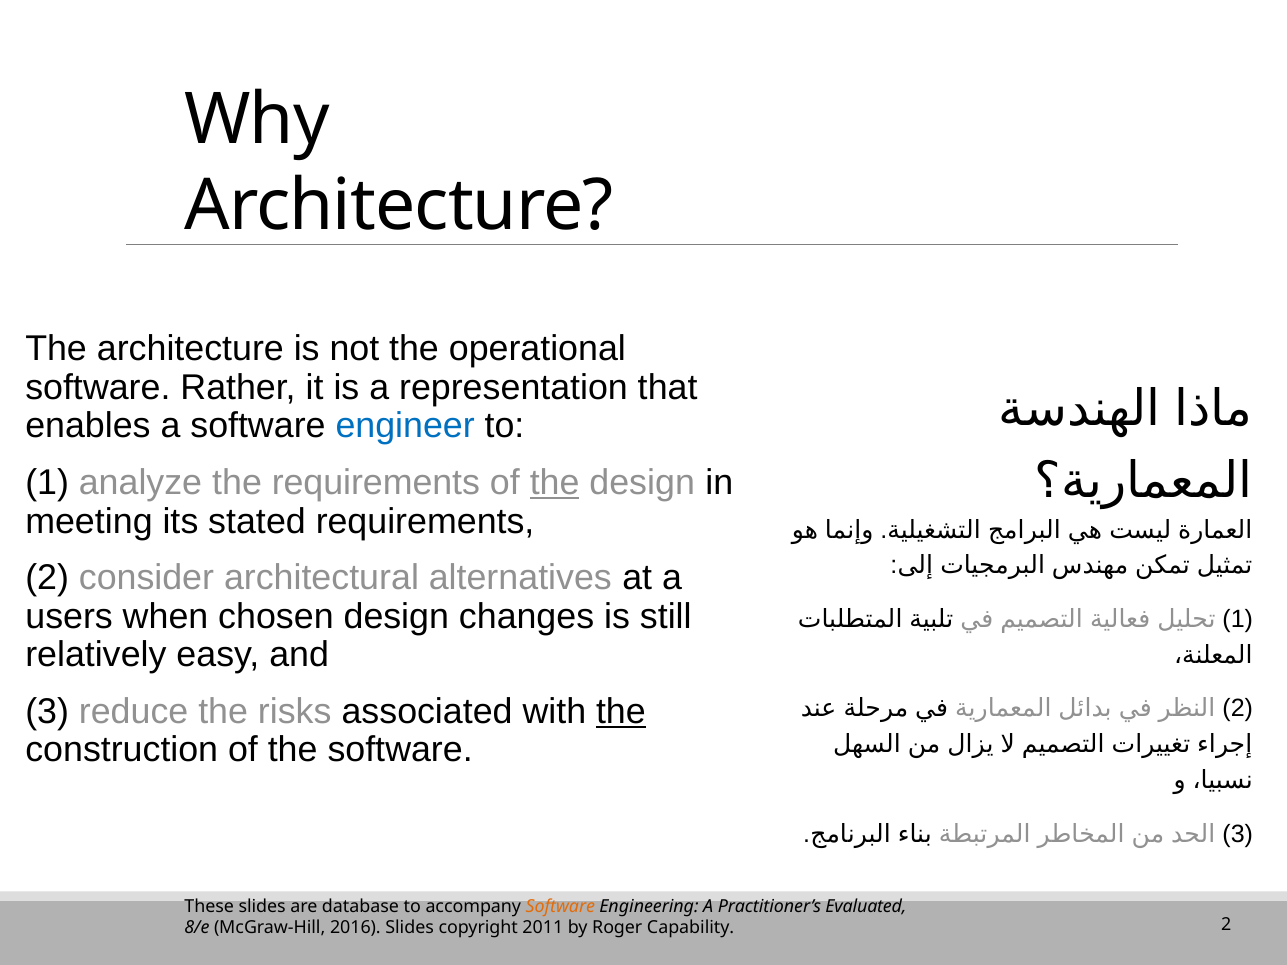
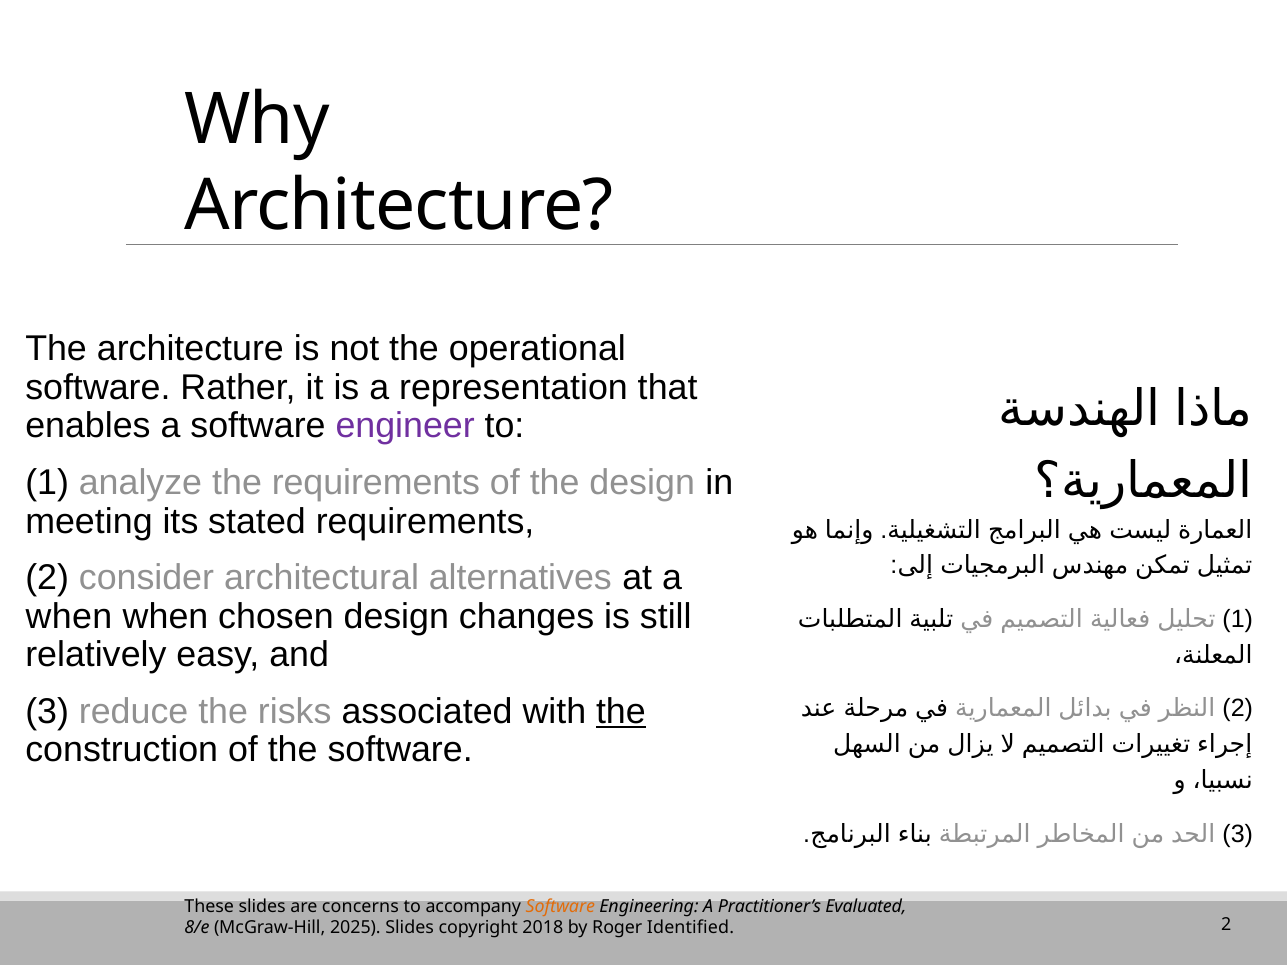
engineer colour: blue -> purple
the at (555, 483) underline: present -> none
users at (69, 616): users -> when
database: database -> concerns
2016: 2016 -> 2025
2011: 2011 -> 2018
Capability: Capability -> Identified
